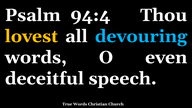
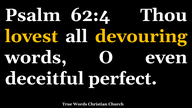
94:4: 94:4 -> 62:4
devouring colour: light blue -> yellow
speech: speech -> perfect
